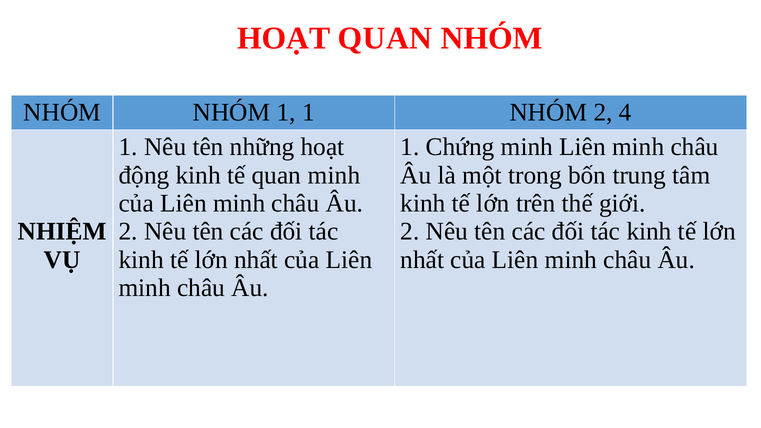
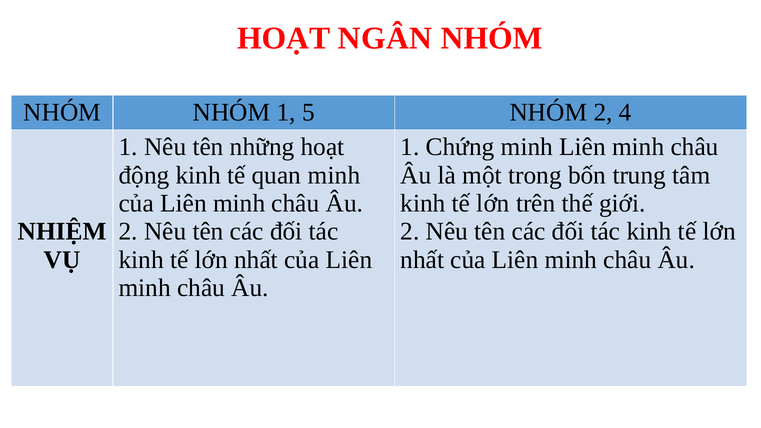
HOẠT QUAN: QUAN -> NGÂN
1 1: 1 -> 5
